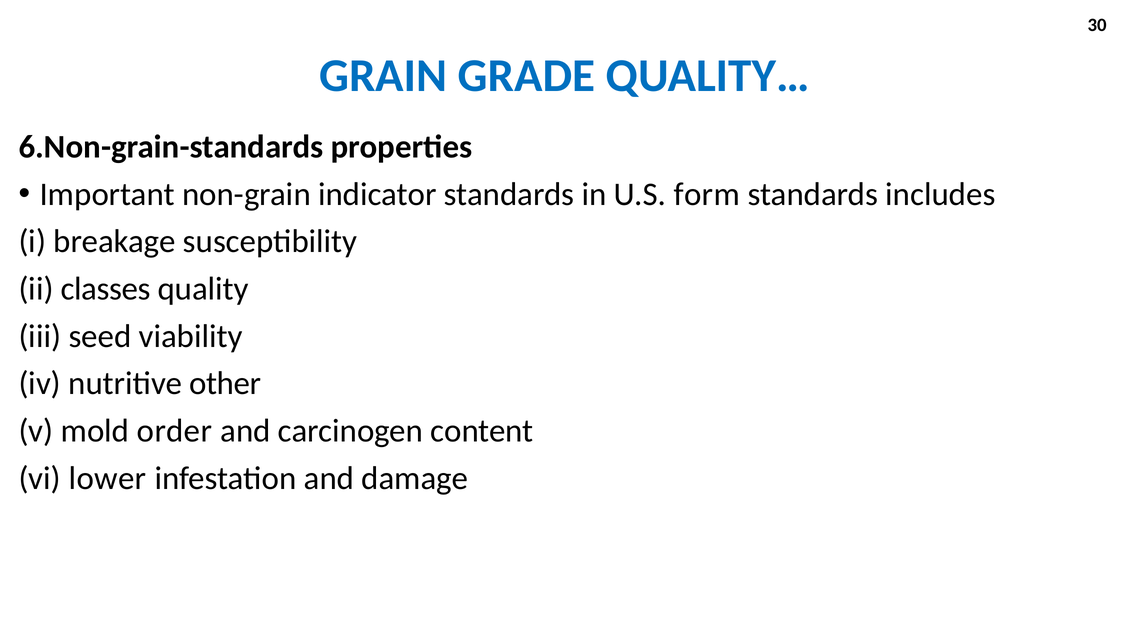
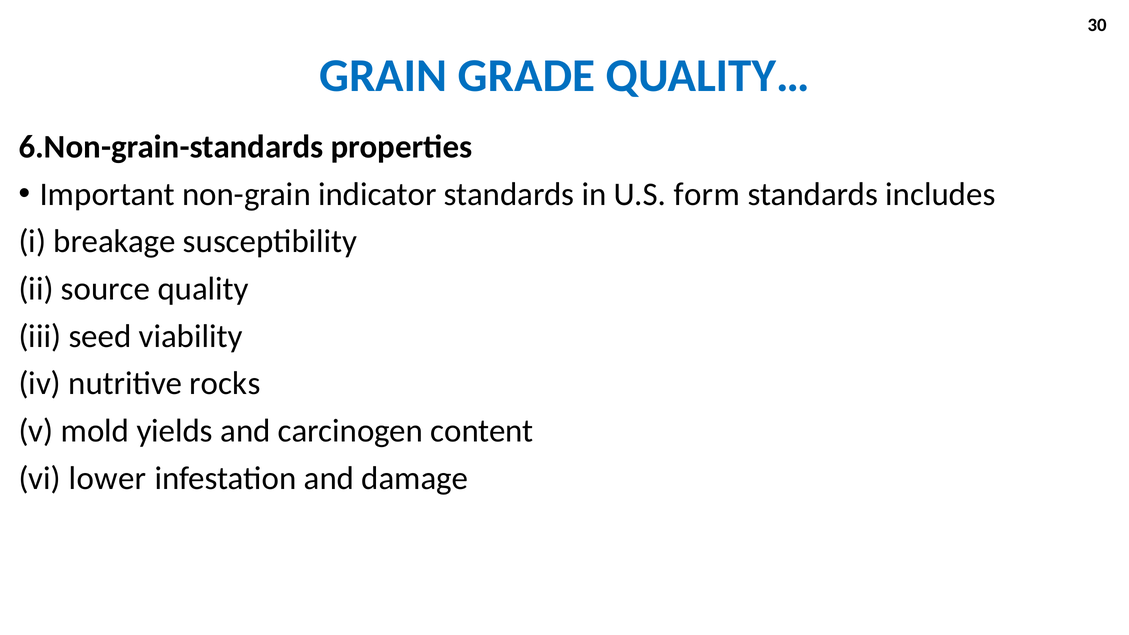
classes: classes -> source
other: other -> rocks
order: order -> yields
